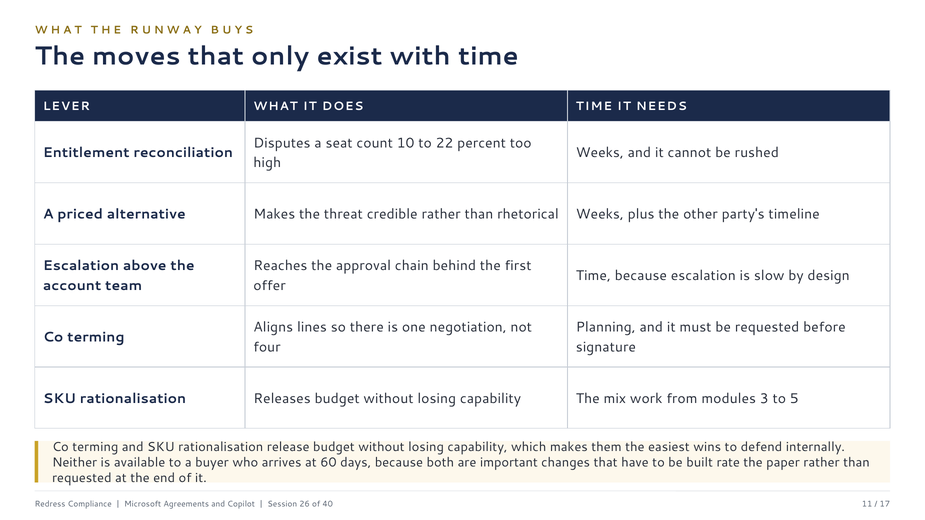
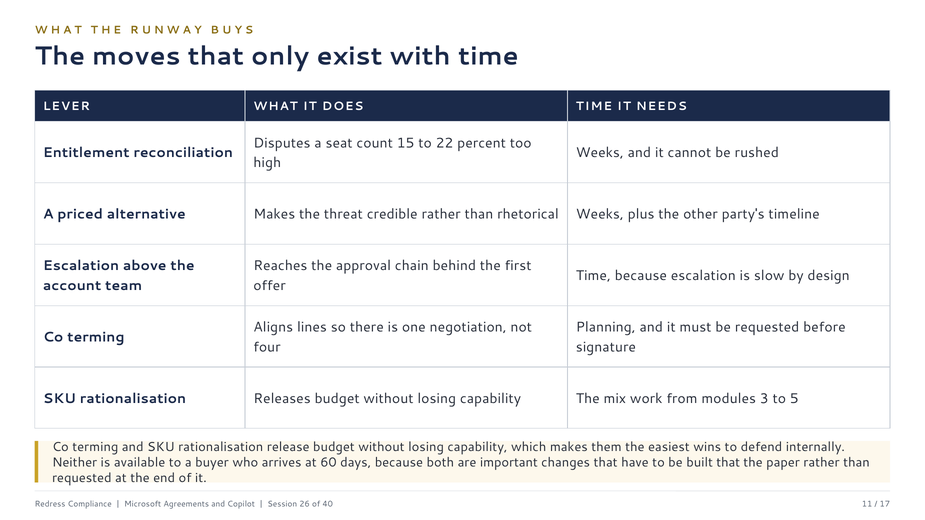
10: 10 -> 15
built rate: rate -> that
